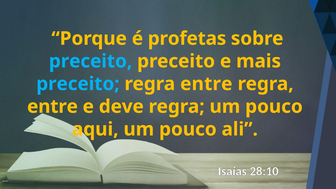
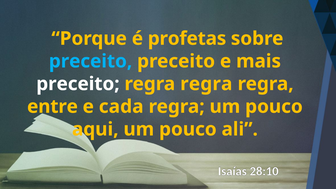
preceito at (78, 84) colour: light blue -> white
entre at (206, 84): entre -> regra
deve: deve -> cada
